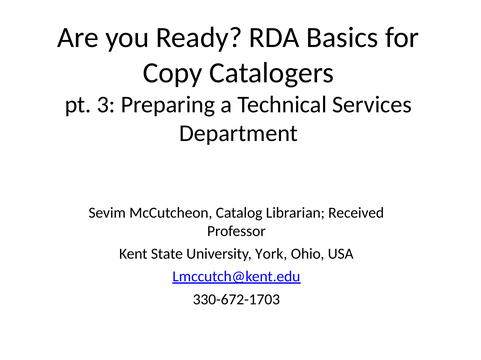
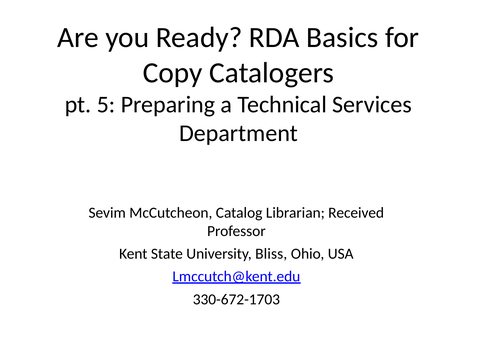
3: 3 -> 5
York: York -> Bliss
